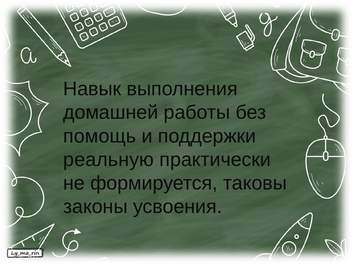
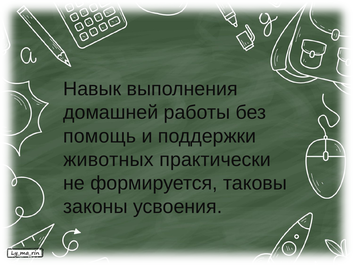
реальную: реальную -> животных
